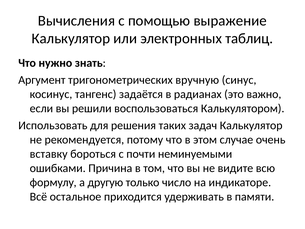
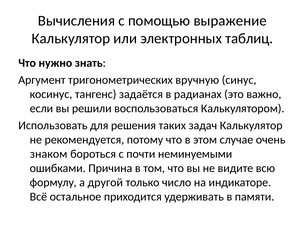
вставку: вставку -> знаком
другую: другую -> другой
